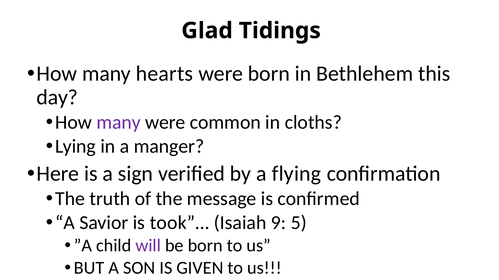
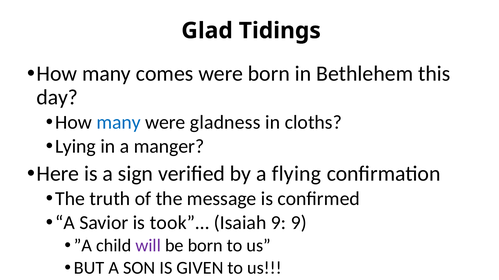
hearts: hearts -> comes
many at (119, 123) colour: purple -> blue
common: common -> gladness
9 5: 5 -> 9
